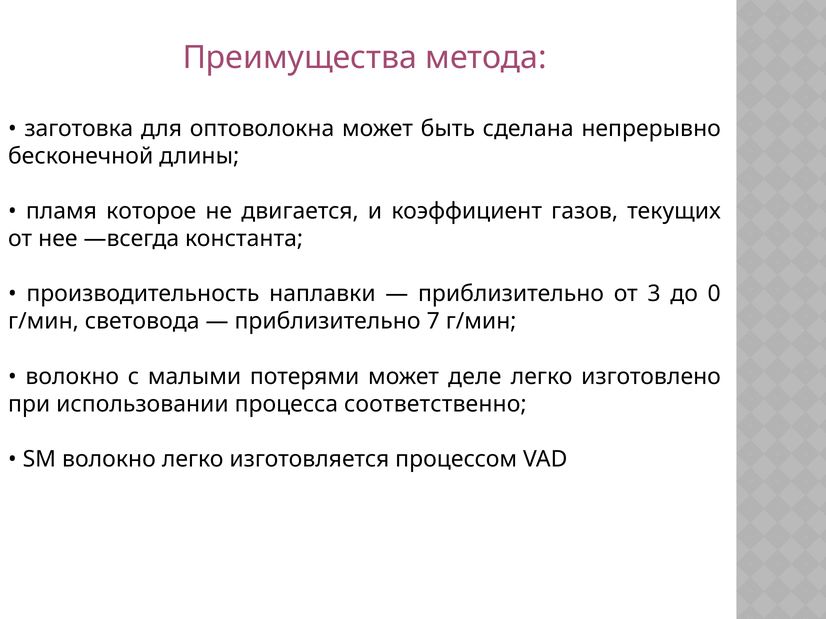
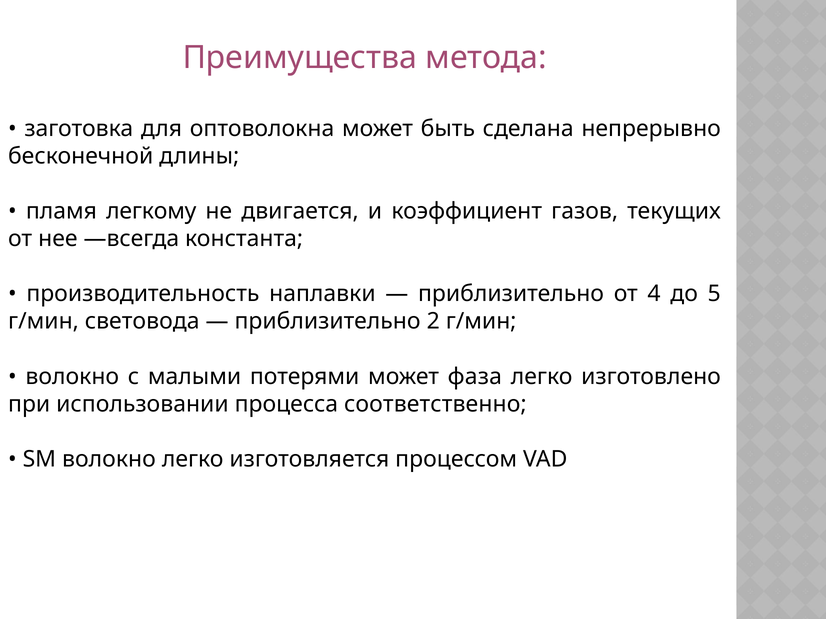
которое: которое -> легкому
3: 3 -> 4
0: 0 -> 5
7: 7 -> 2
деле: деле -> фаза
